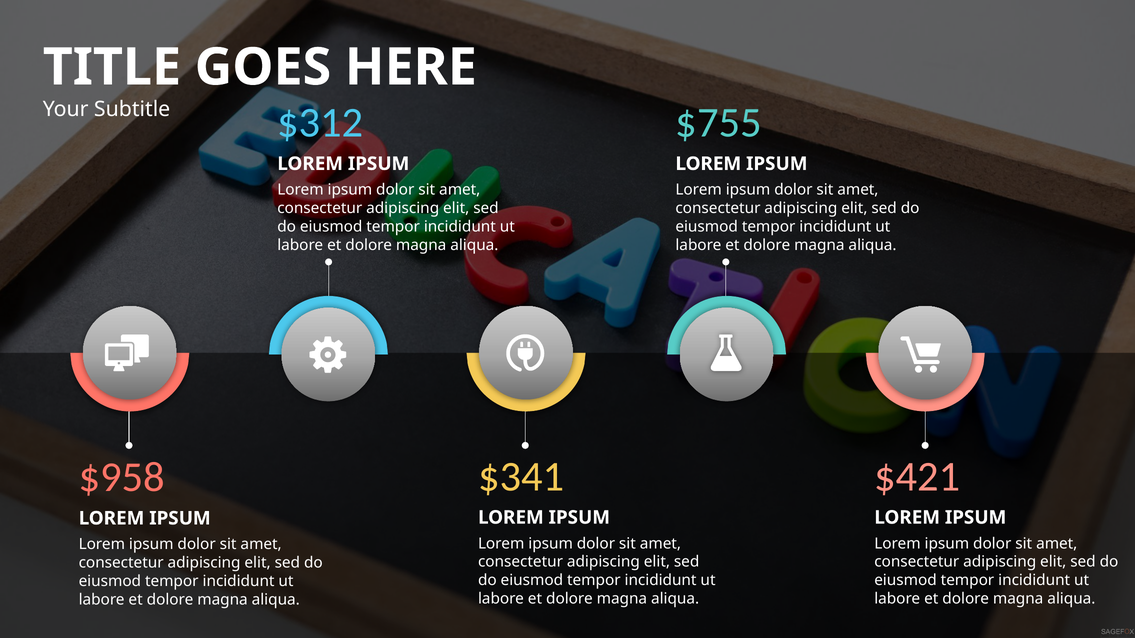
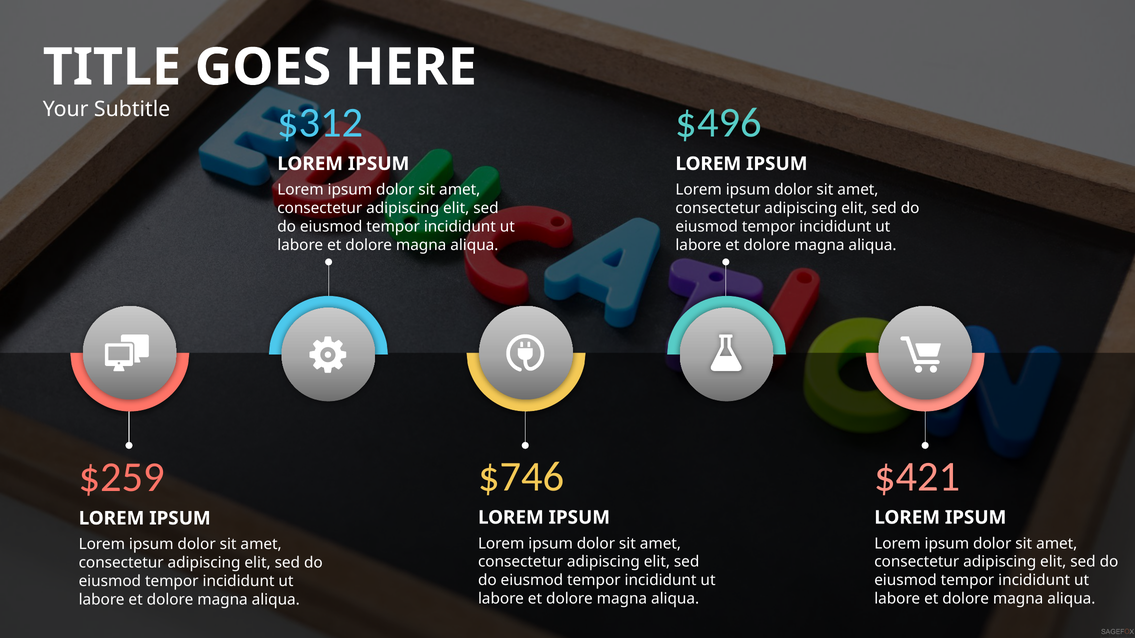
$755: $755 -> $496
$341: $341 -> $746
$958: $958 -> $259
